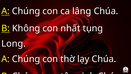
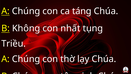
lâng: lâng -> táng
Long: Long -> Triều
